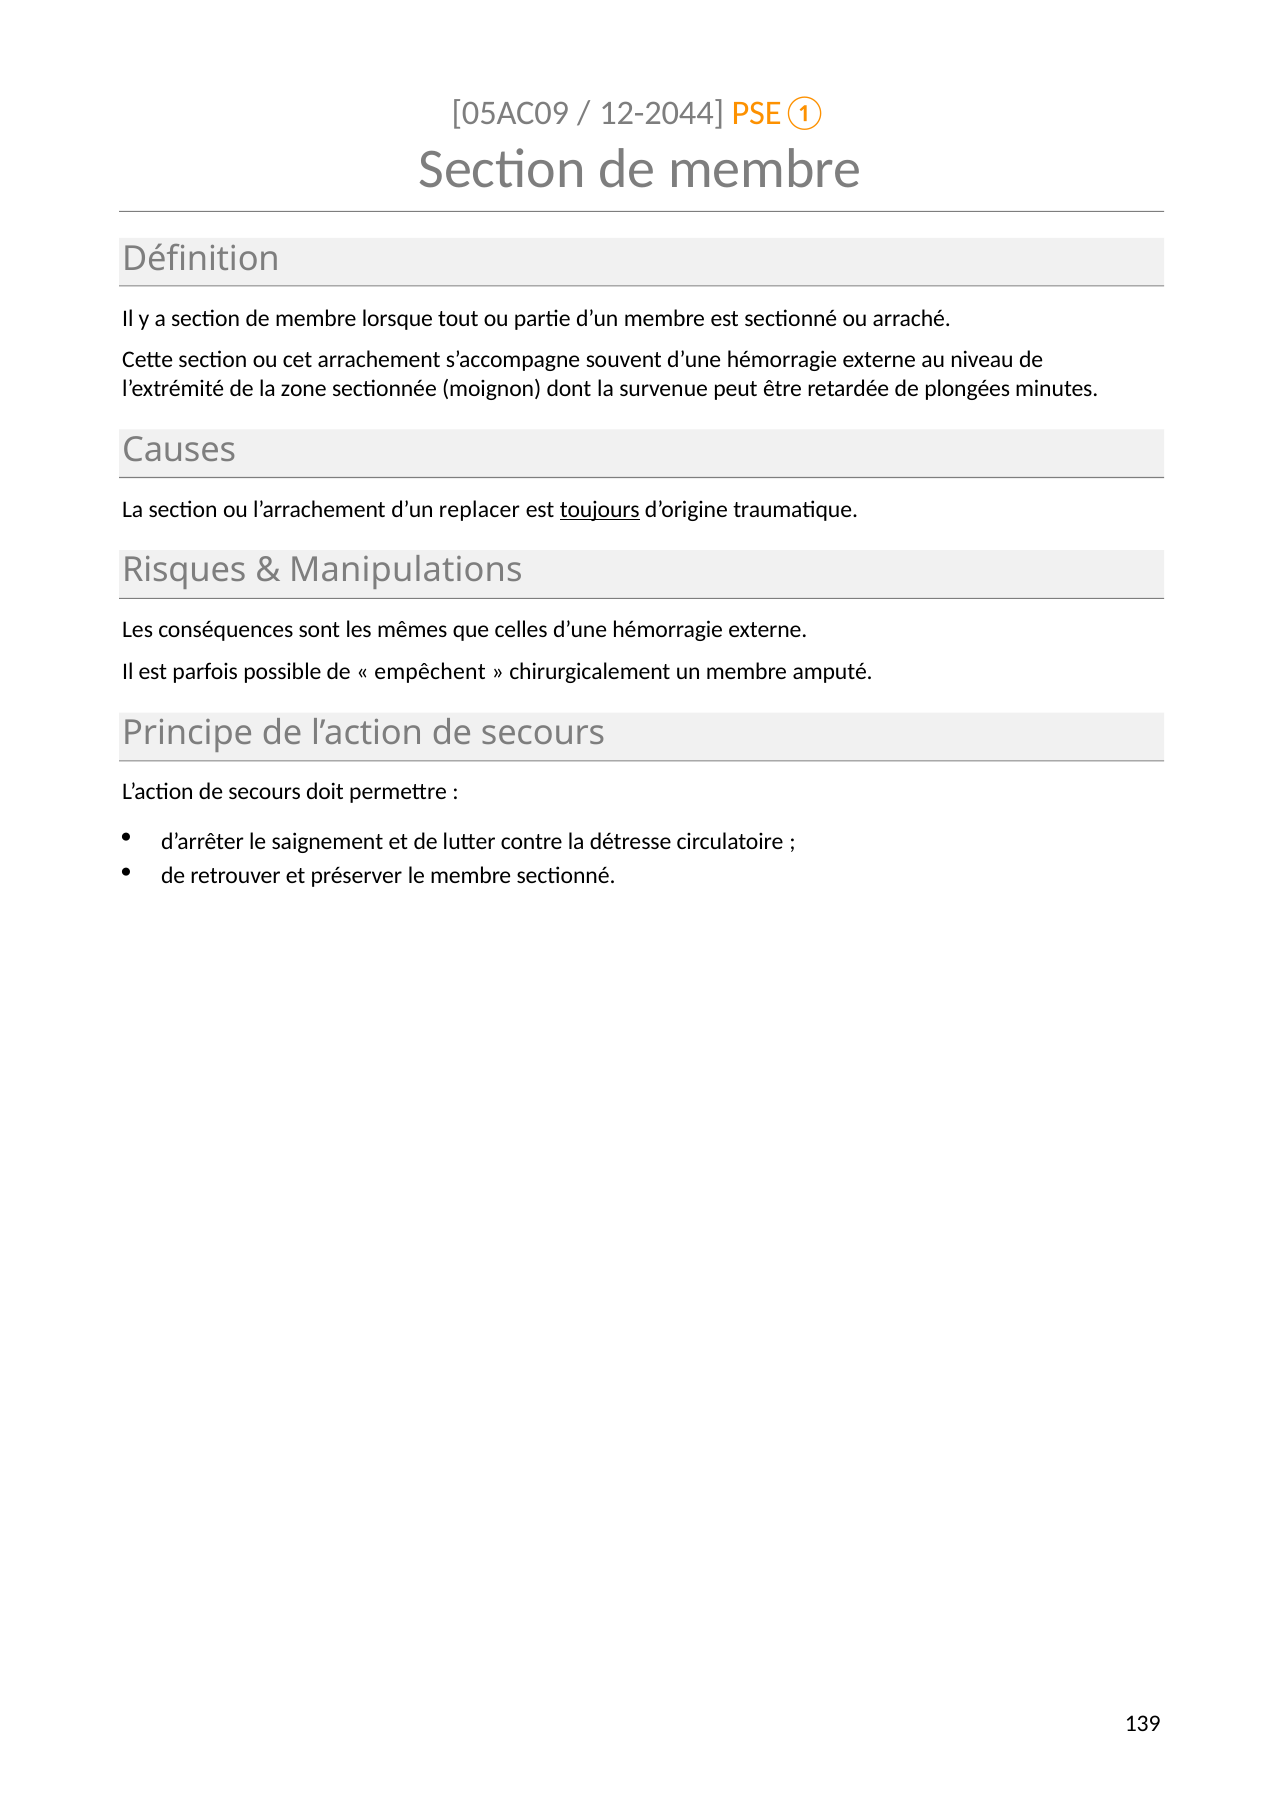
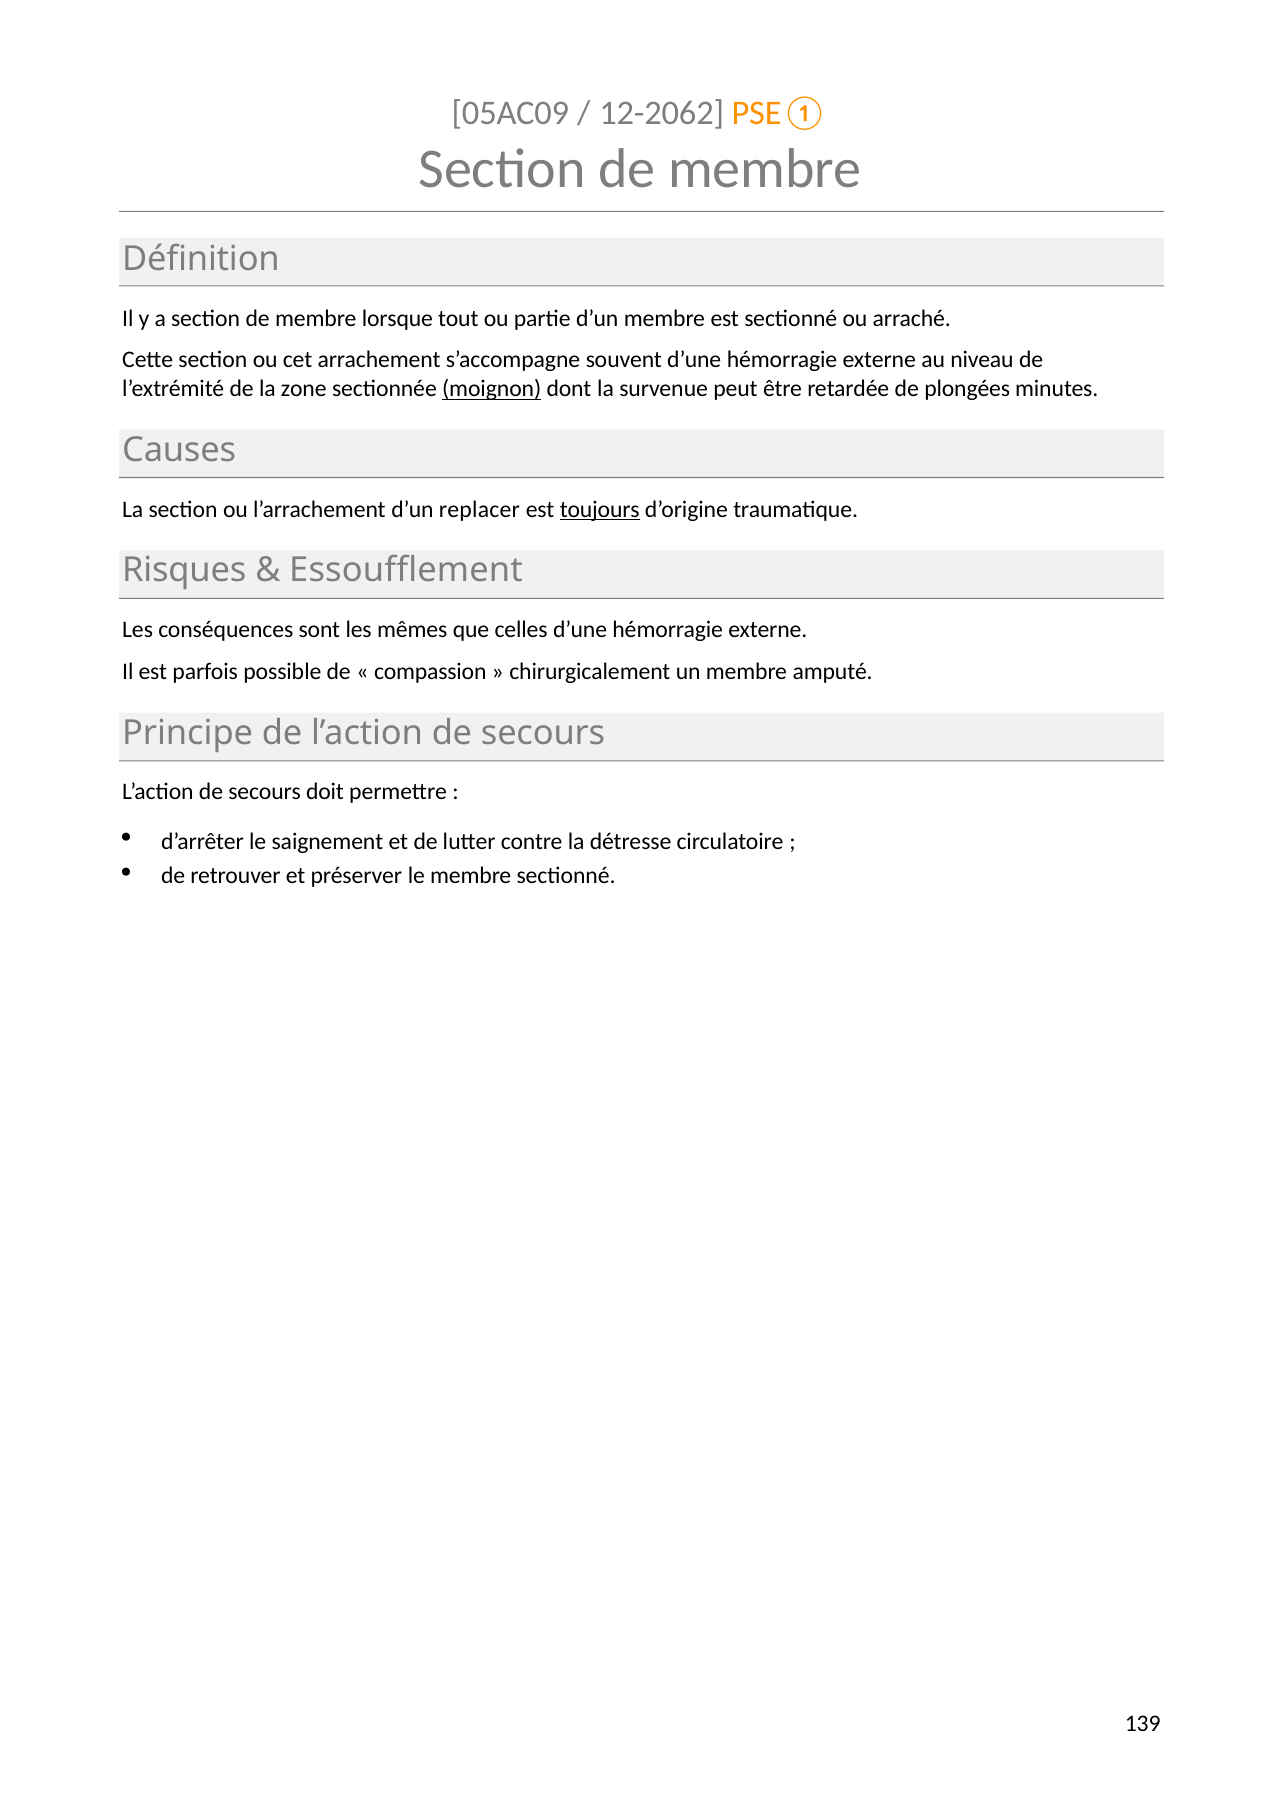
12-2044: 12-2044 -> 12-2062
moignon underline: none -> present
Manipulations: Manipulations -> Essoufflement
empêchent: empêchent -> compassion
